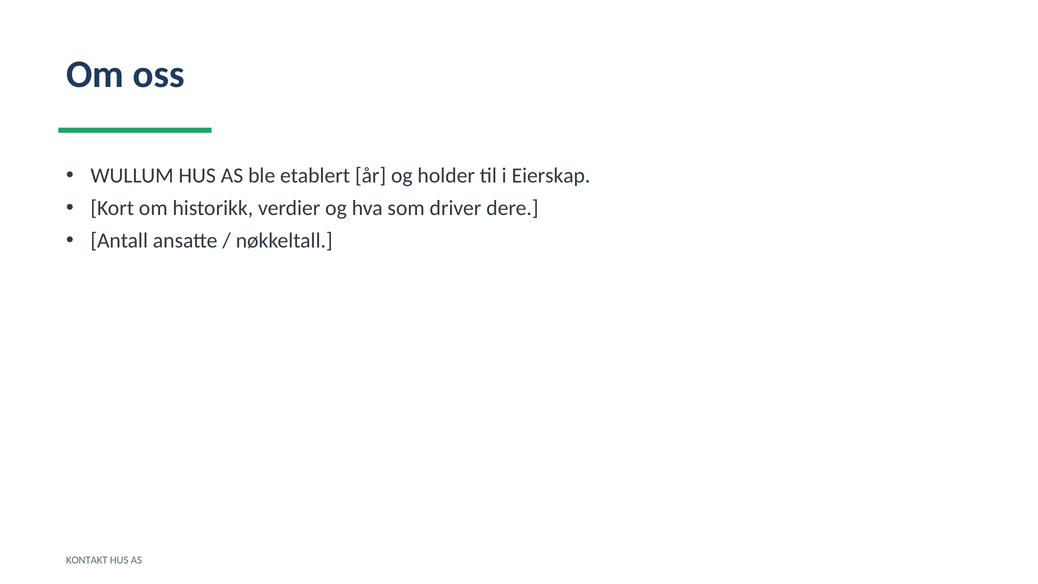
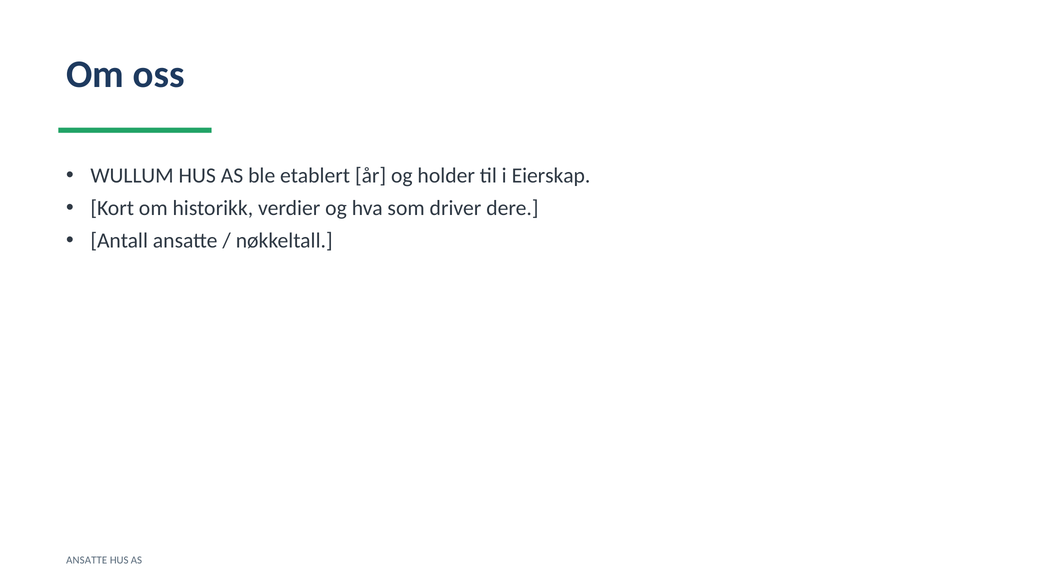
KONTAKT at (87, 560): KONTAKT -> ANSATTE
